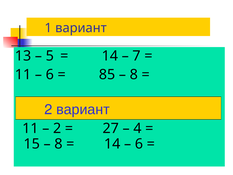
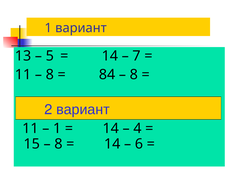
6 at (50, 74): 6 -> 8
85: 85 -> 84
2 at (57, 128): 2 -> 1
27 at (111, 128): 27 -> 14
